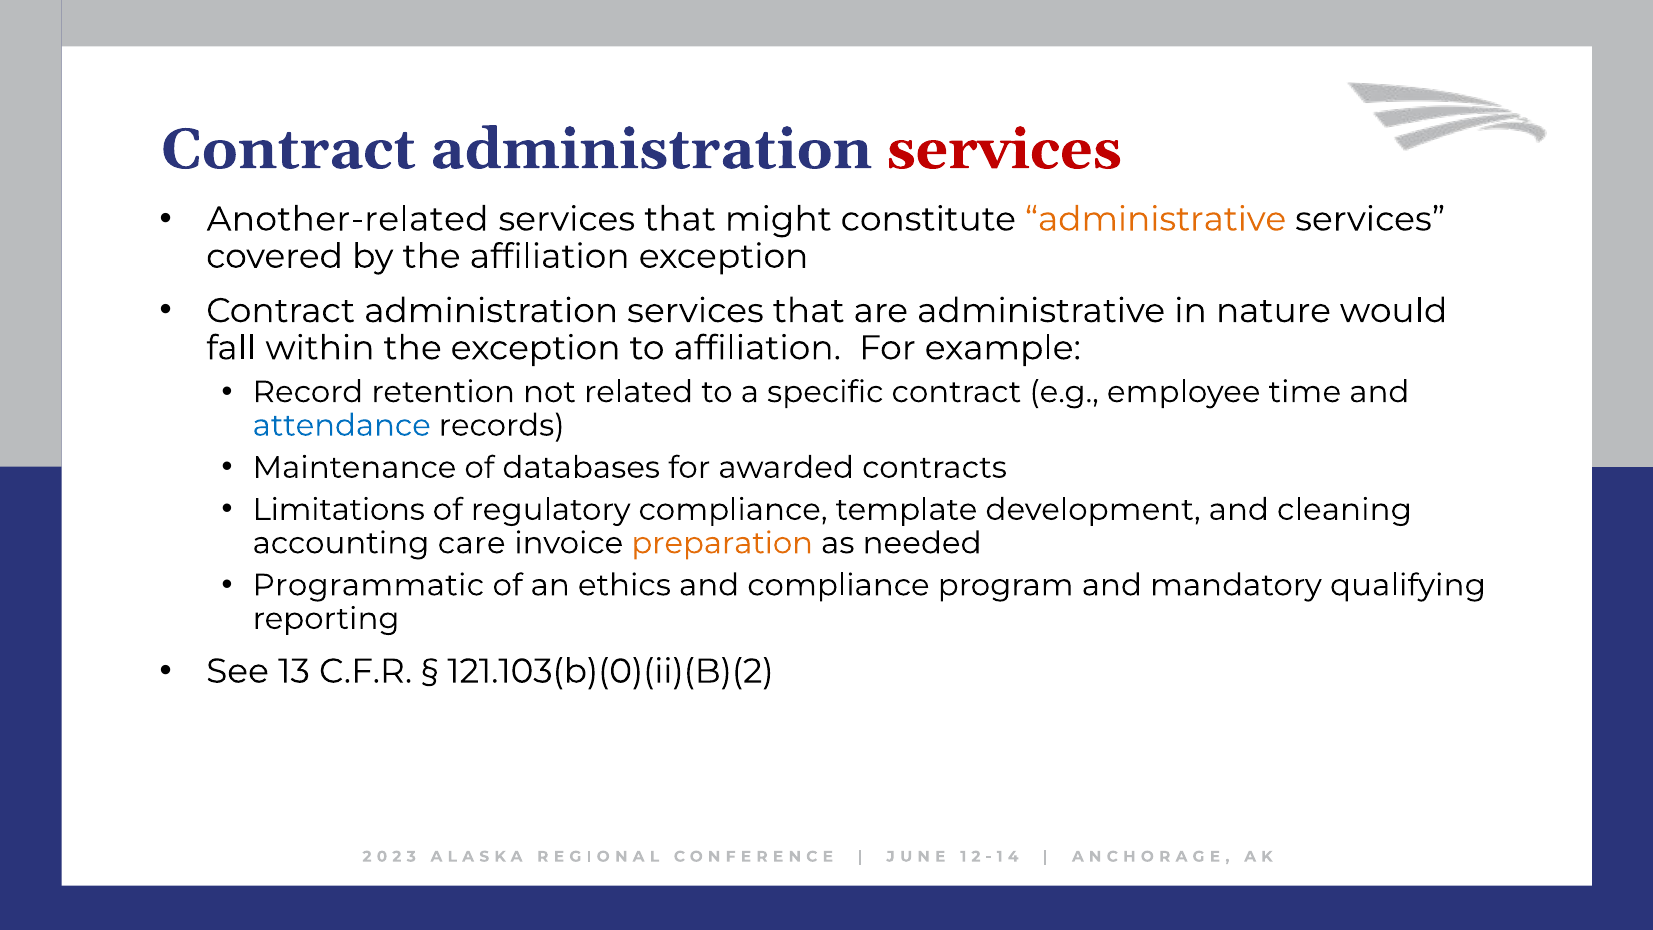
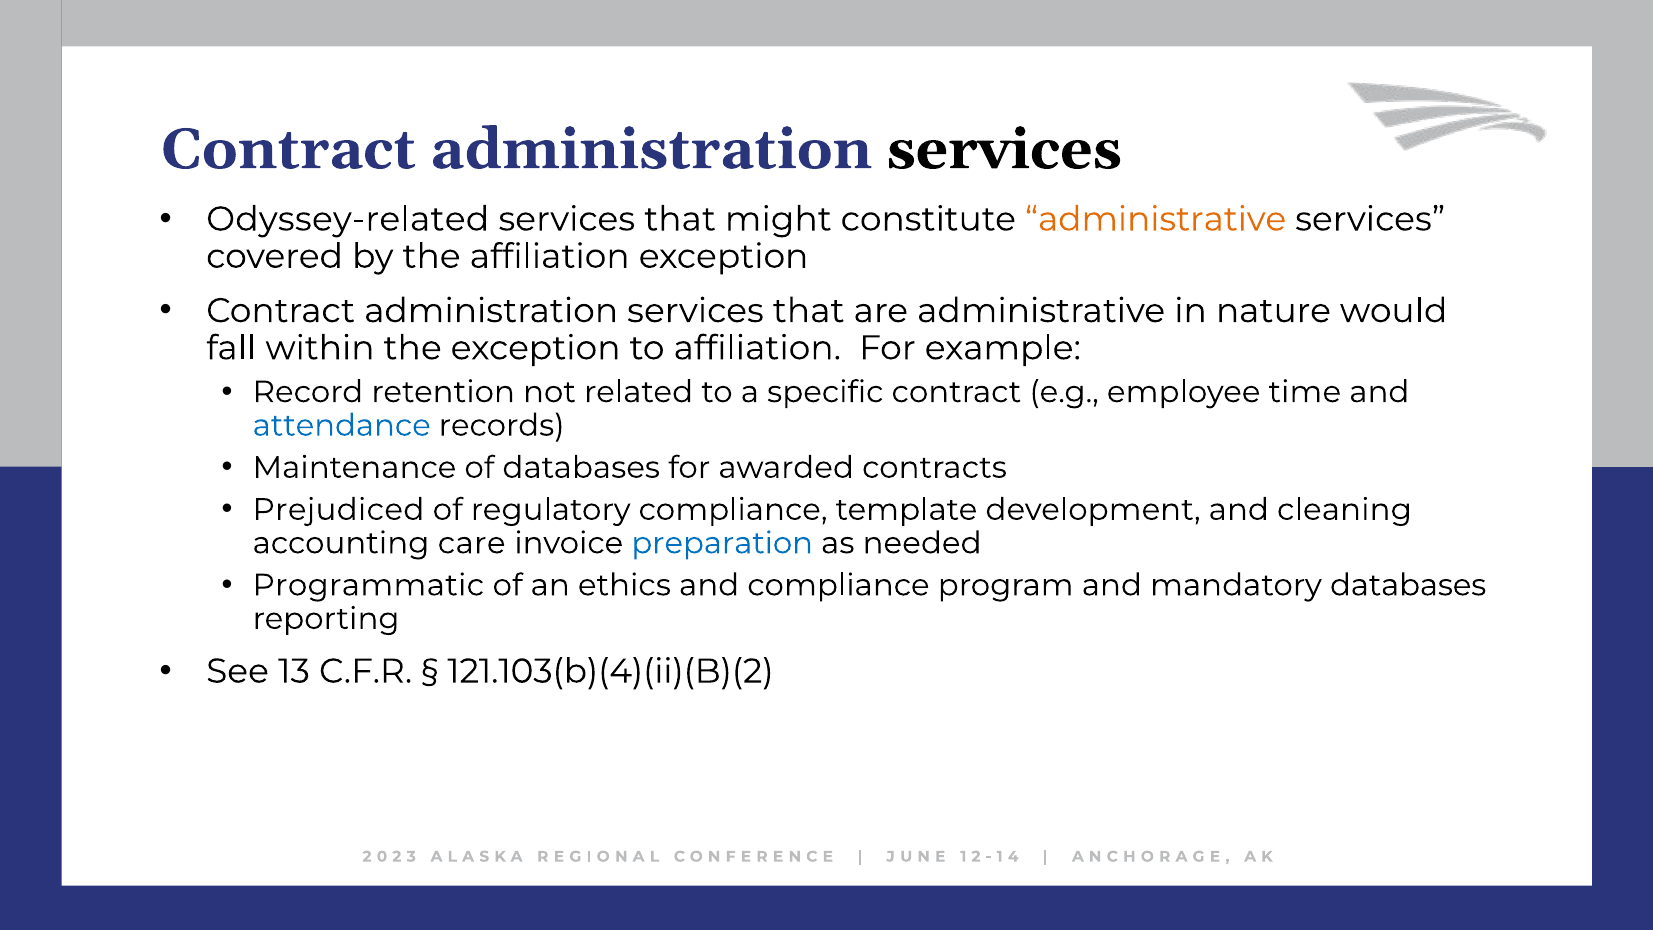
services at (1004, 149) colour: red -> black
Another-related: Another-related -> Odyssey-related
Limitations: Limitations -> Prejudiced
preparation colour: orange -> blue
mandatory qualifying: qualifying -> databases
121.103(b)(0)(ii)(B)(2: 121.103(b)(0)(ii)(B)(2 -> 121.103(b)(4)(ii)(B)(2
